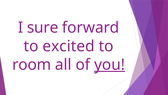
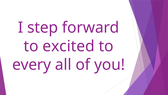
sure: sure -> step
room: room -> every
you underline: present -> none
